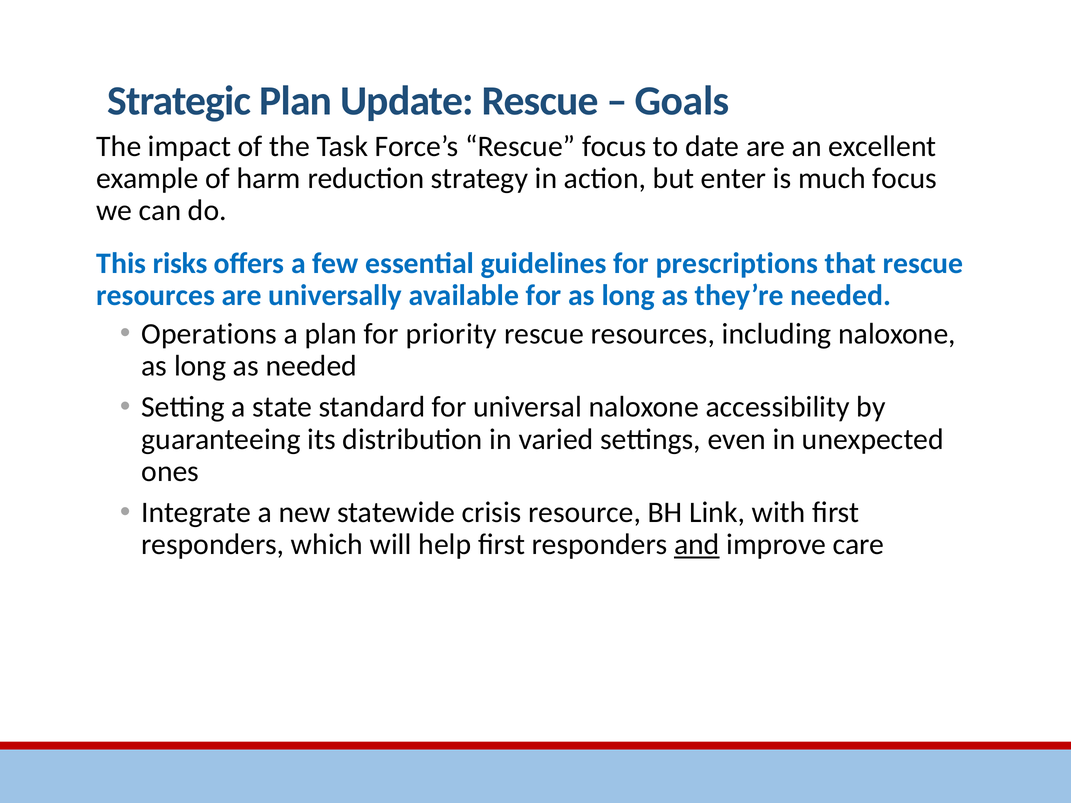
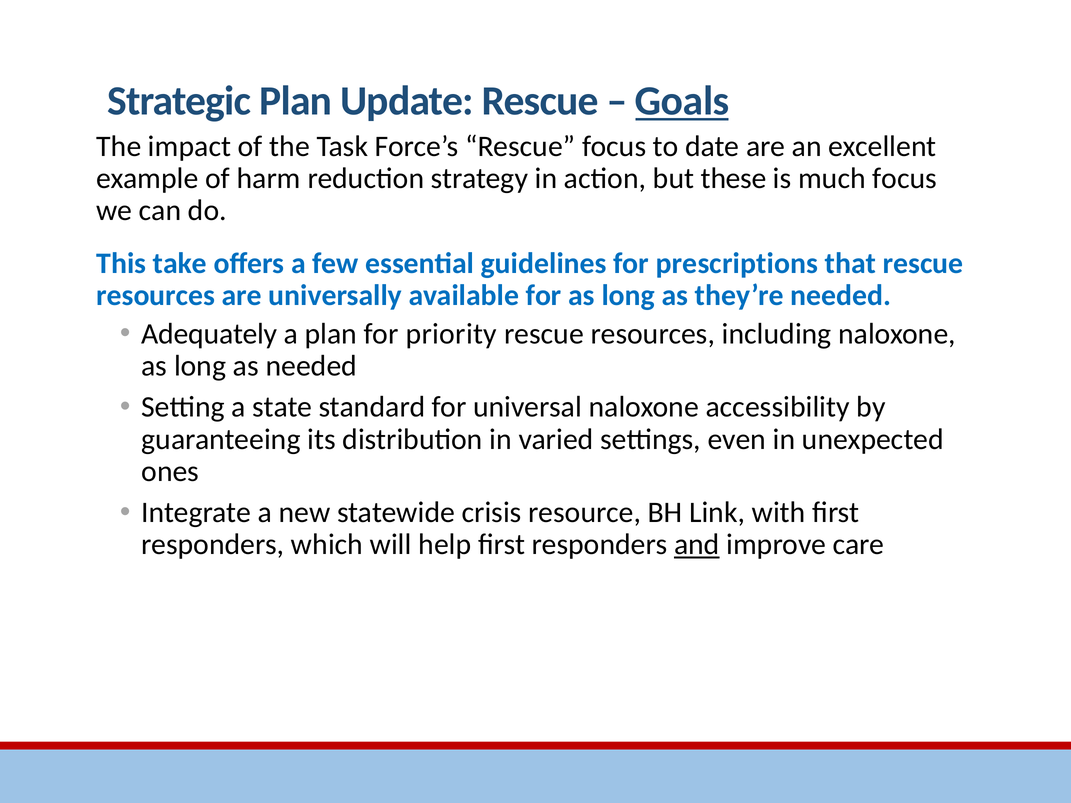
Goals underline: none -> present
enter: enter -> these
risks: risks -> take
Operations: Operations -> Adequately
